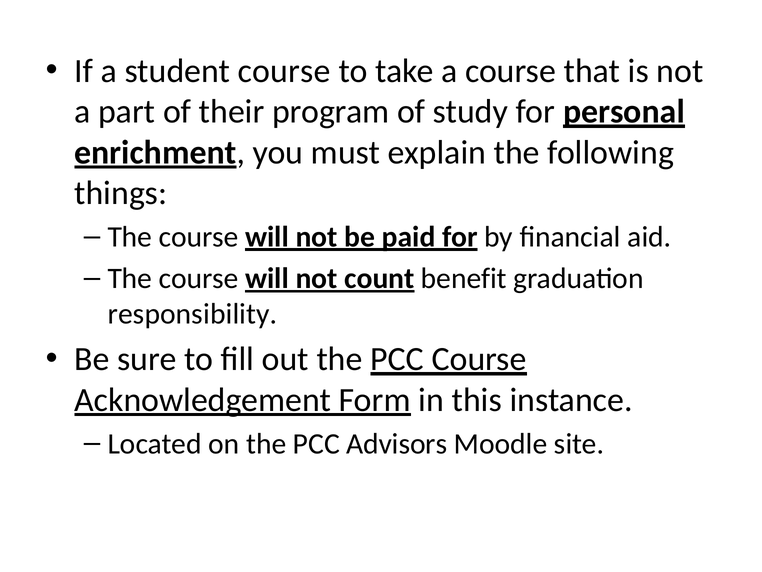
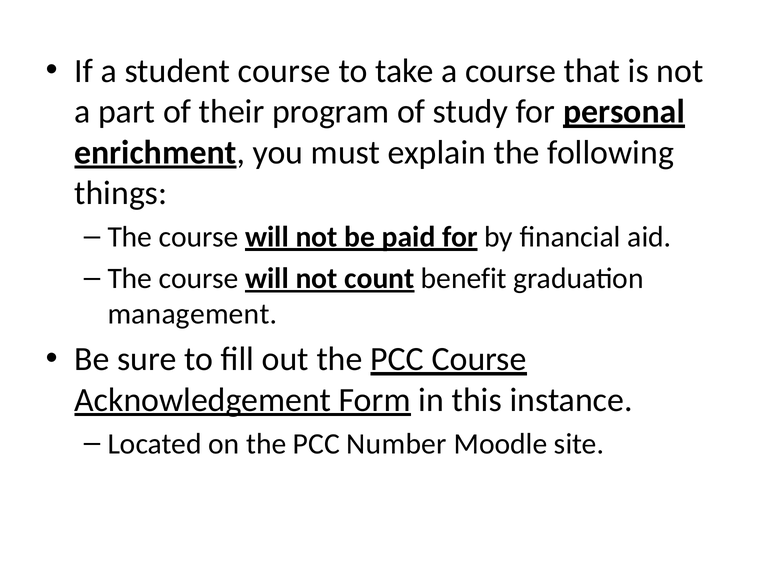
responsibility: responsibility -> management
Advisors: Advisors -> Number
